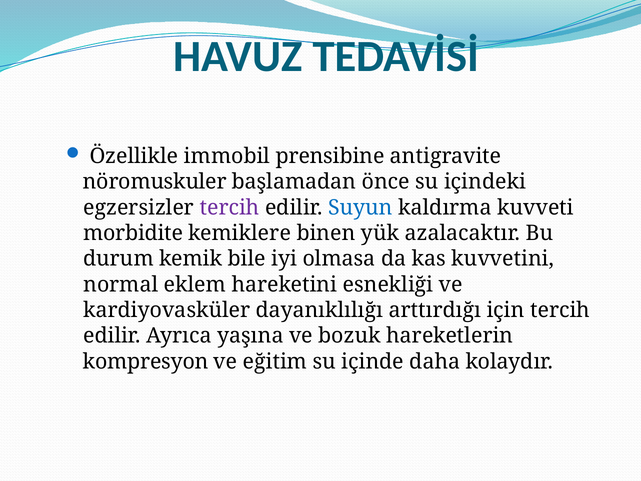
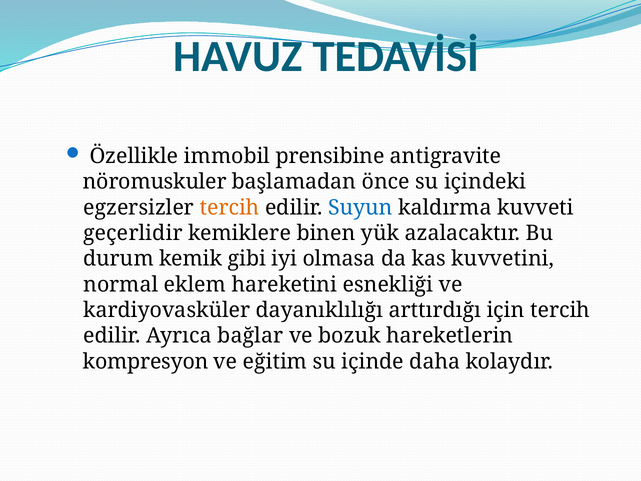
tercih at (230, 207) colour: purple -> orange
morbidite: morbidite -> geçerlidir
bile: bile -> gibi
yaşına: yaşına -> bağlar
